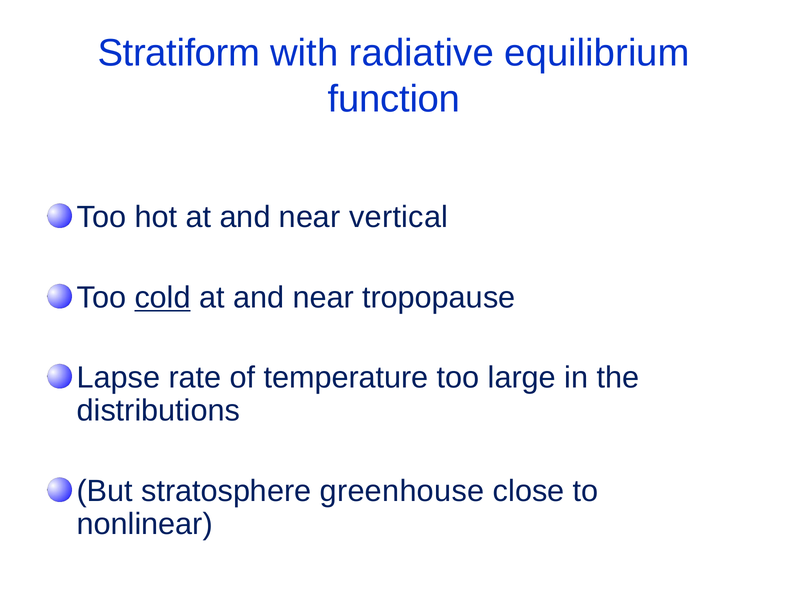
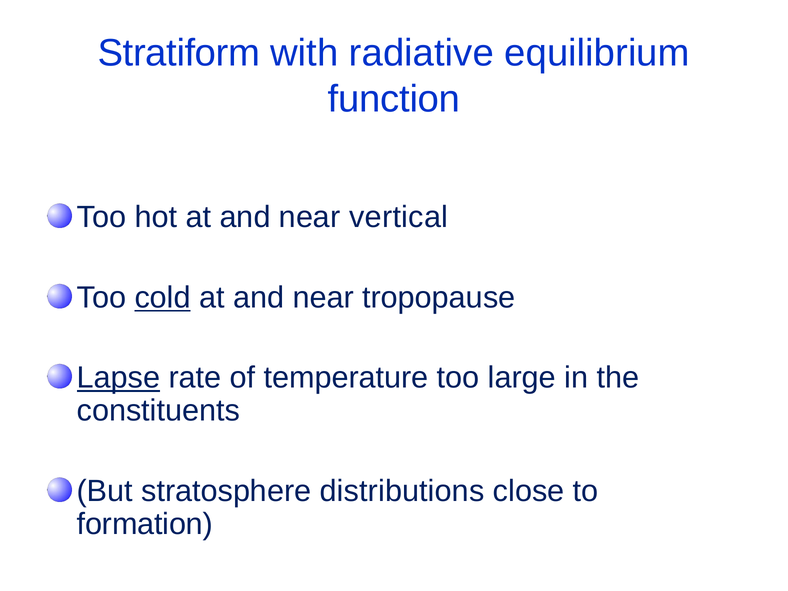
Lapse underline: none -> present
distributions: distributions -> constituents
greenhouse: greenhouse -> distributions
nonlinear: nonlinear -> formation
